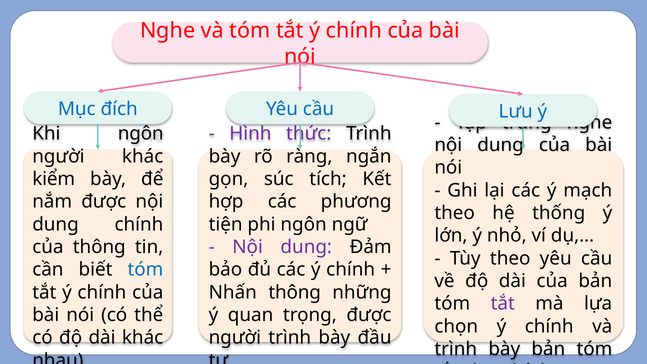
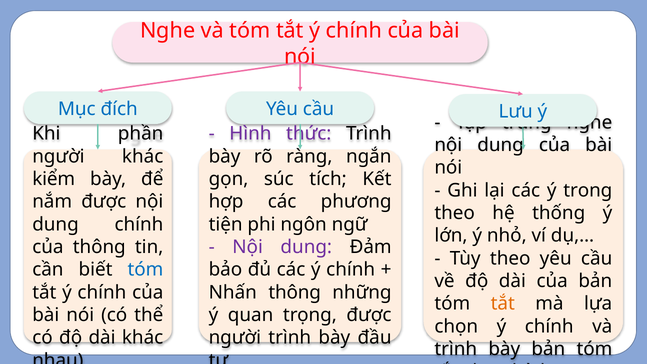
Khi ngôn: ngôn -> phần
mạch: mạch -> trọng
tắt at (503, 304) colour: purple -> orange
